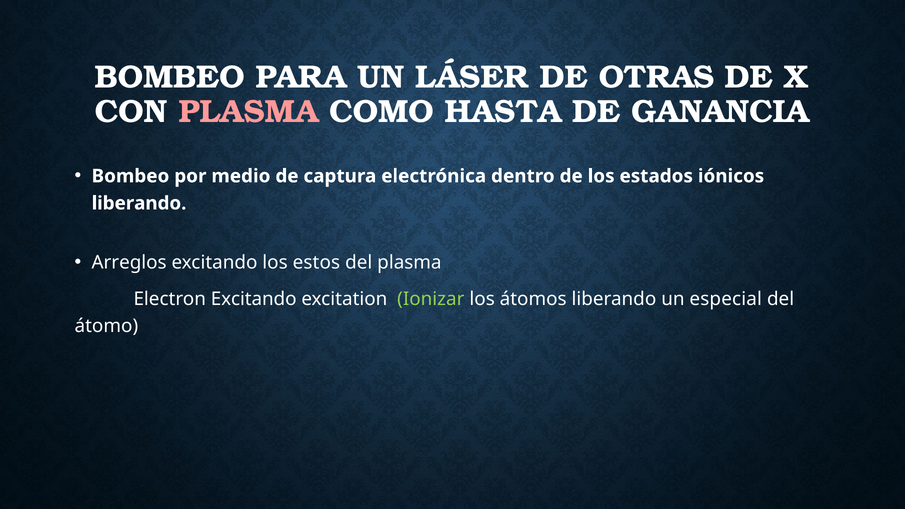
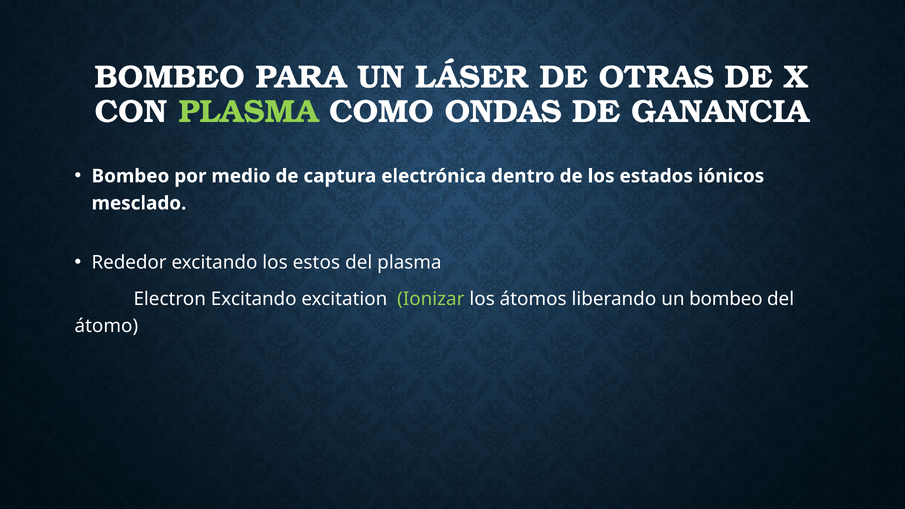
PLASMA at (248, 112) colour: pink -> light green
HASTA: HASTA -> ONDAS
liberando at (139, 203): liberando -> mesclado
Arreglos: Arreglos -> Rededor
un especial: especial -> bombeo
